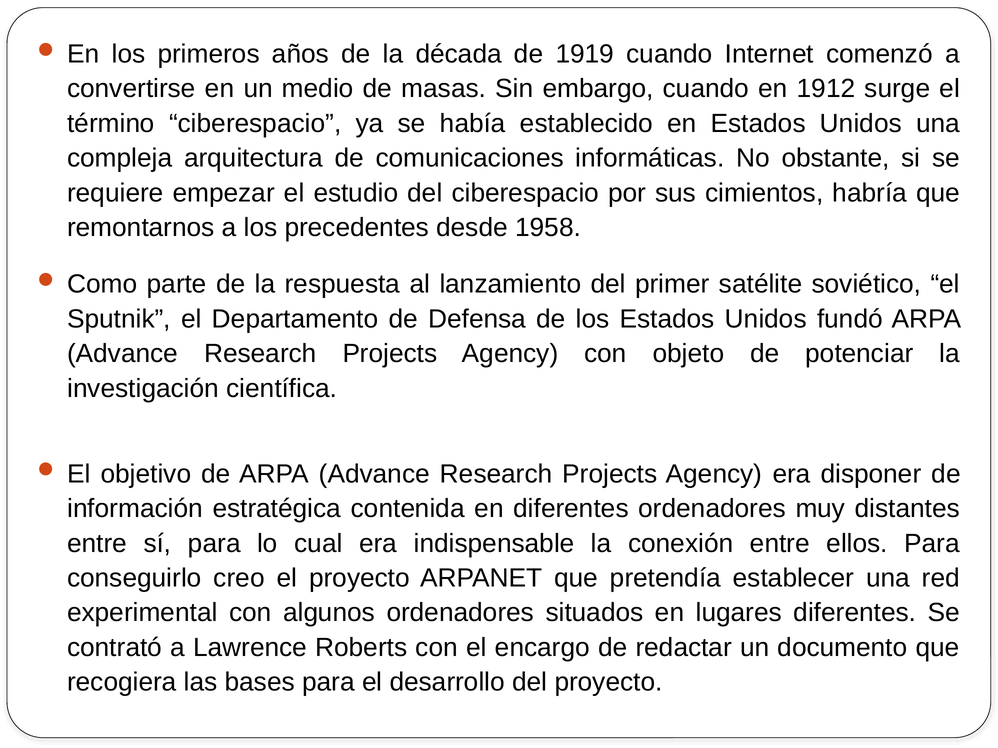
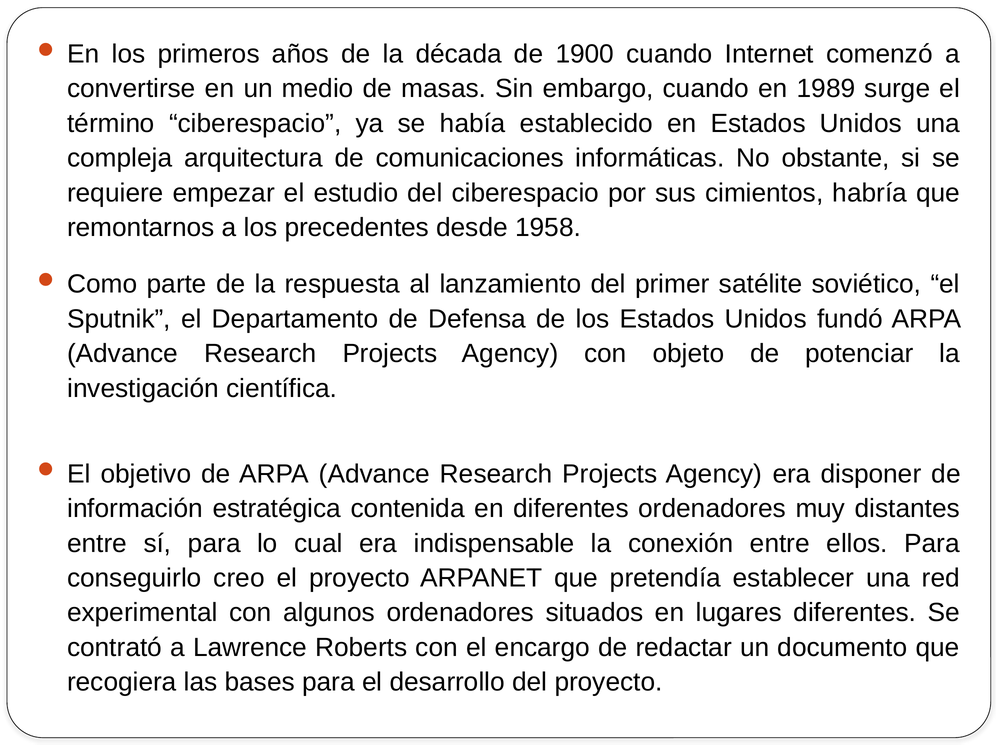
1919: 1919 -> 1900
1912: 1912 -> 1989
